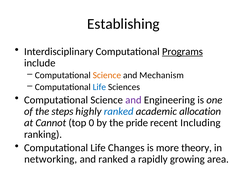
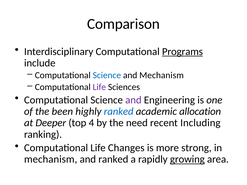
Establishing: Establishing -> Comparison
Science at (107, 75) colour: orange -> blue
Life at (99, 87) colour: blue -> purple
steps: steps -> been
Cannot: Cannot -> Deeper
0: 0 -> 4
pride: pride -> need
theory: theory -> strong
networking at (51, 159): networking -> mechanism
growing underline: none -> present
